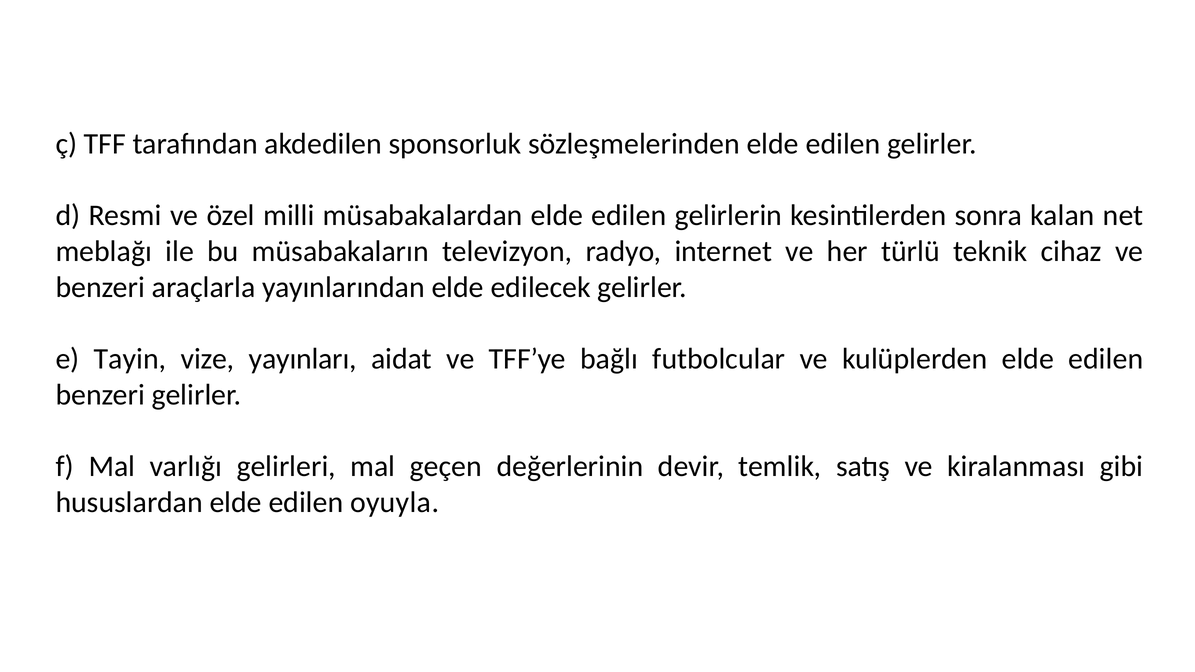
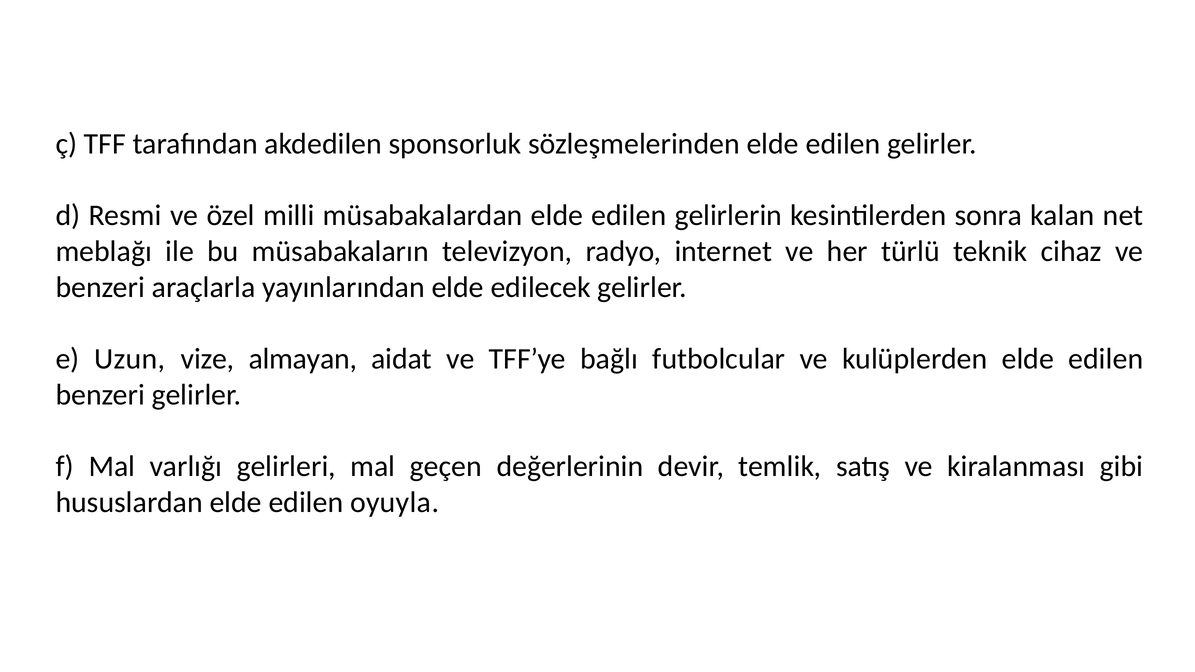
Tayin: Tayin -> Uzun
yayınları: yayınları -> almayan
